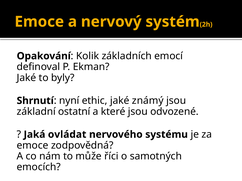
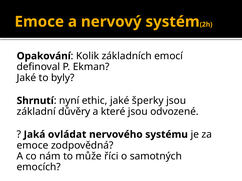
známý: známý -> šperky
ostatní: ostatní -> důvěry
